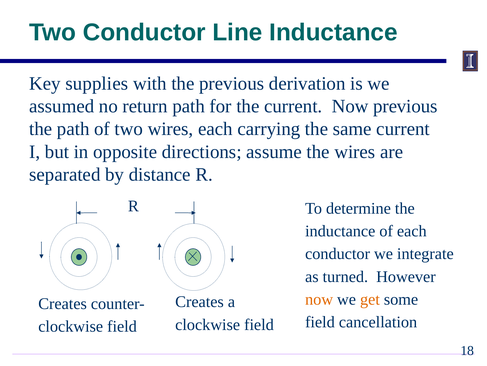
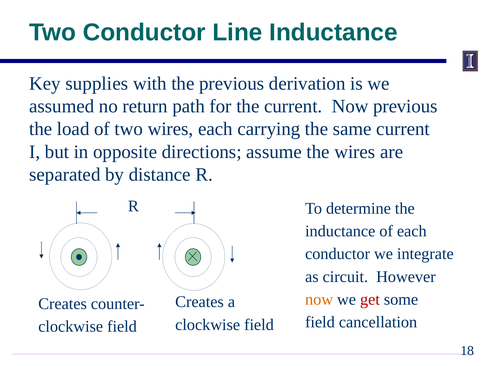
the path: path -> load
turned: turned -> circuit
get colour: orange -> red
